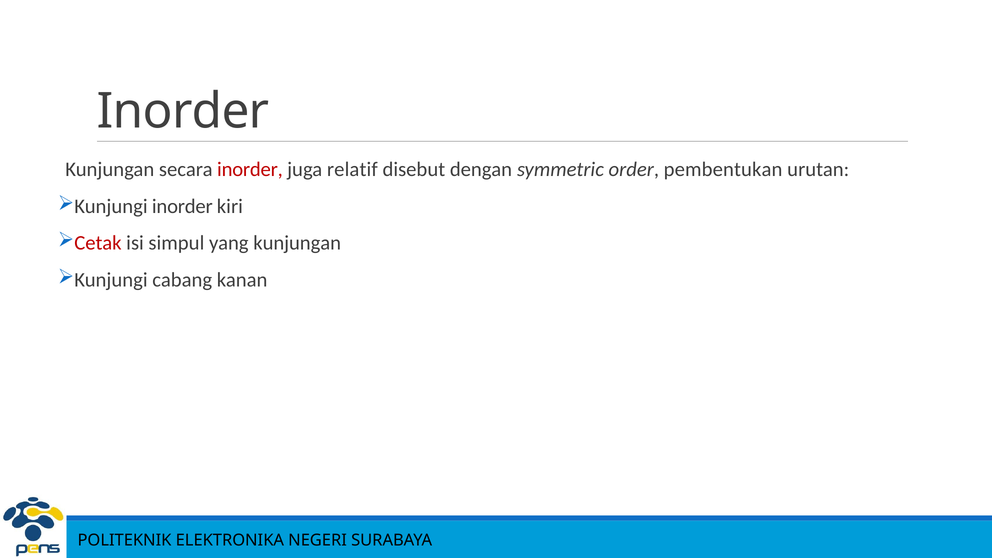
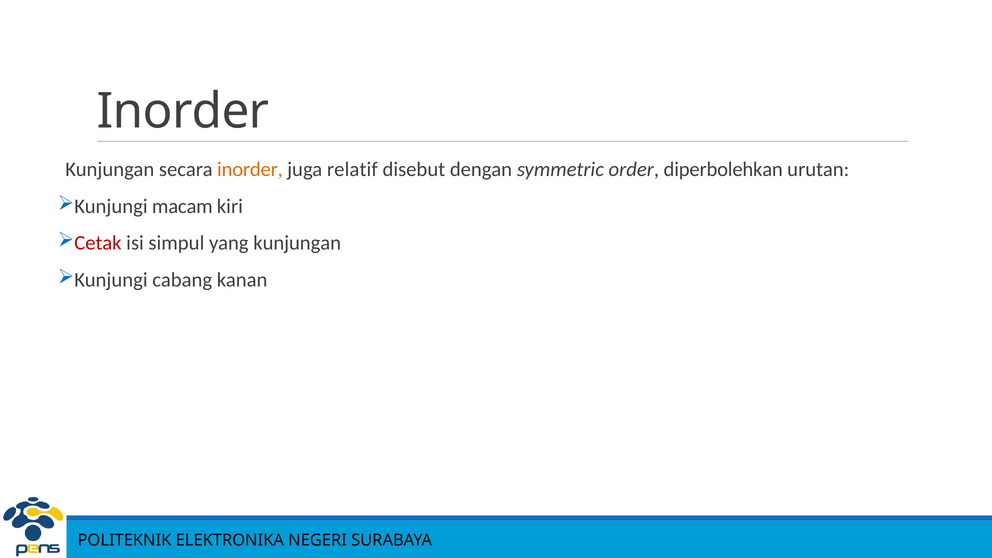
inorder at (250, 169) colour: red -> orange
pembentukan: pembentukan -> diperbolehkan
Kunjungi inorder: inorder -> macam
